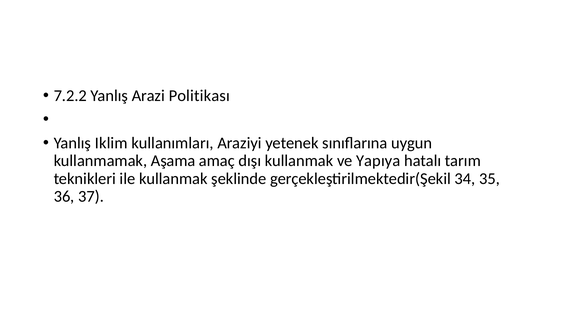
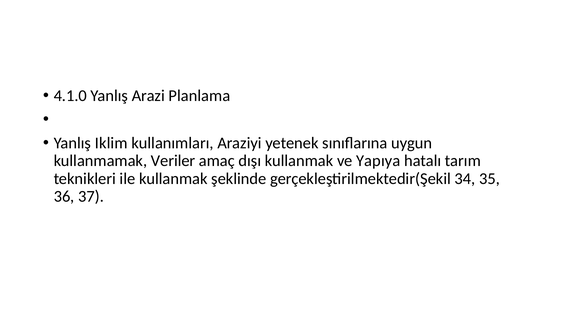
7.2.2: 7.2.2 -> 4.1.0
Politikası: Politikası -> Planlama
Aşama: Aşama -> Veriler
